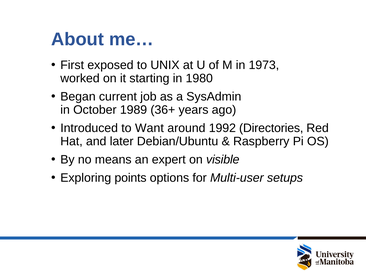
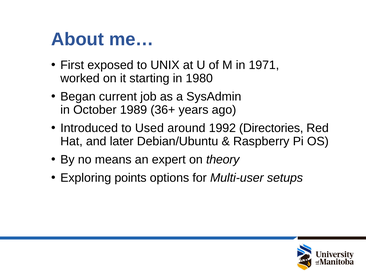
1973: 1973 -> 1971
Want: Want -> Used
visible: visible -> theory
